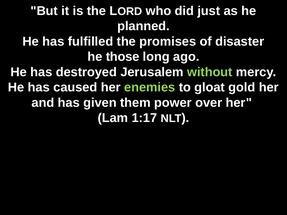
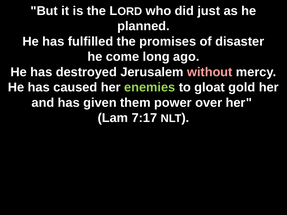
those: those -> come
without colour: light green -> pink
1:17: 1:17 -> 7:17
